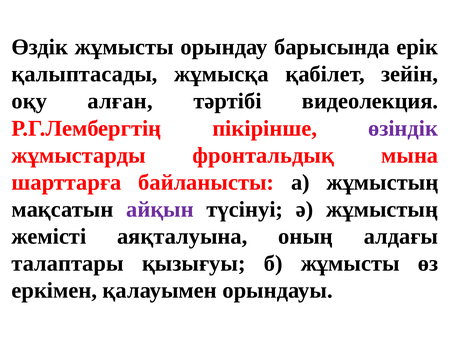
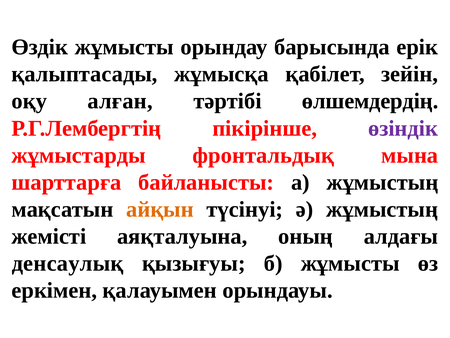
видеолекция: видеолекция -> өлшемдердің
айқын colour: purple -> orange
талаптары: талаптары -> денсаулық
